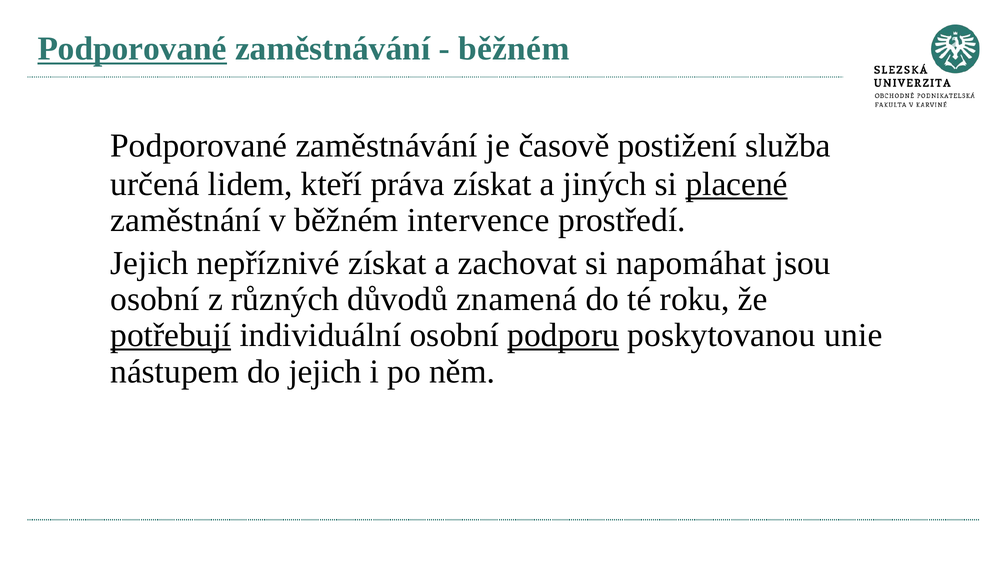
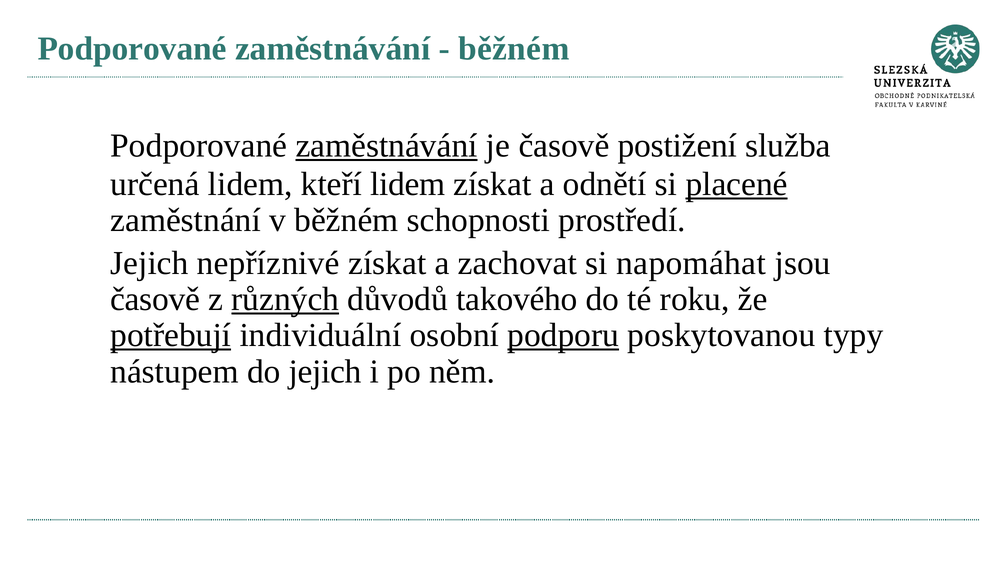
Podporované at (132, 49) underline: present -> none
zaměstnávání at (387, 146) underline: none -> present
kteří práva: práva -> lidem
jiných: jiných -> odnětí
intervence: intervence -> schopnosti
osobní at (155, 299): osobní -> časově
různých underline: none -> present
znamená: znamená -> takového
unie: unie -> typy
